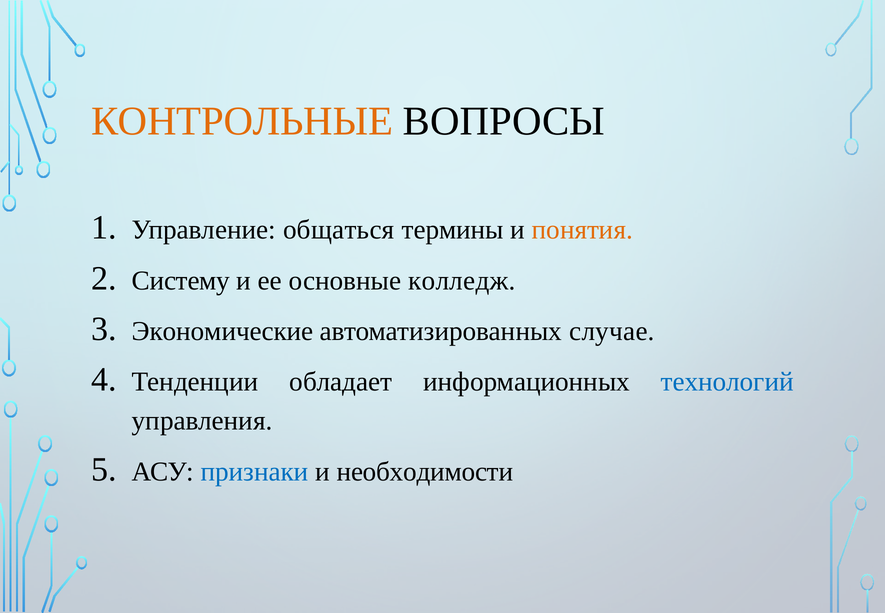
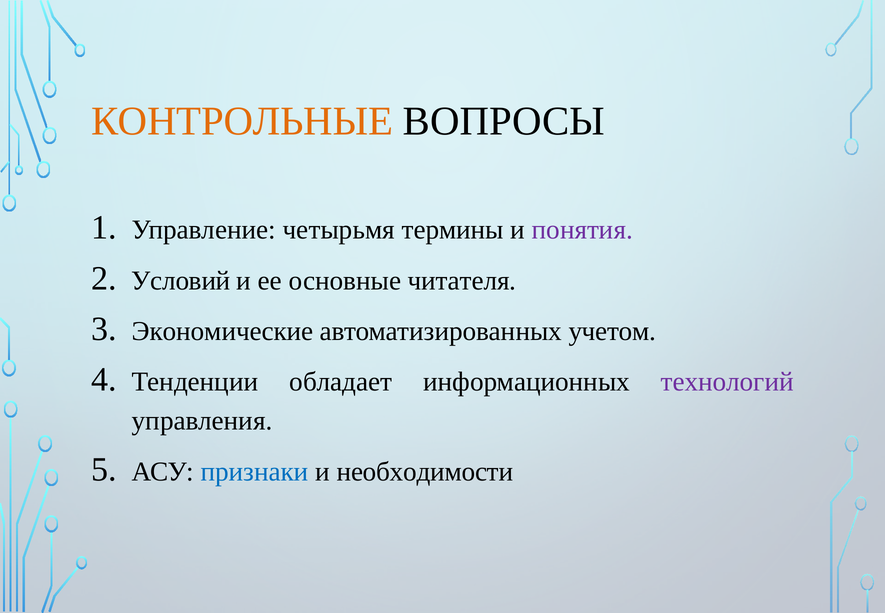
общаться: общаться -> четырьмя
понятия colour: orange -> purple
Систему: Систему -> Условий
колледж: колледж -> читателя
случае: случае -> учетом
технологий colour: blue -> purple
